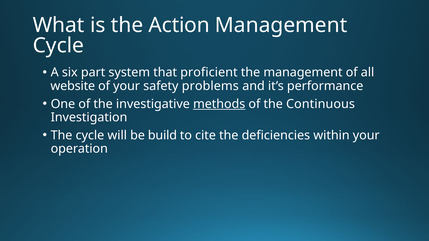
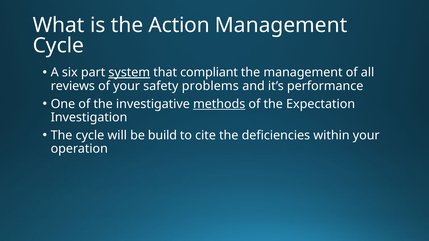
system underline: none -> present
proficient: proficient -> compliant
website: website -> reviews
Continuous: Continuous -> Expectation
